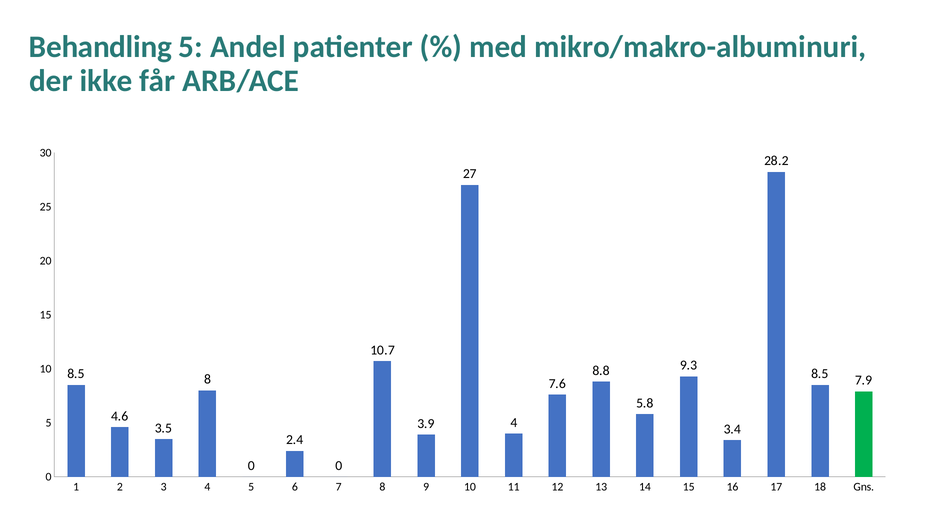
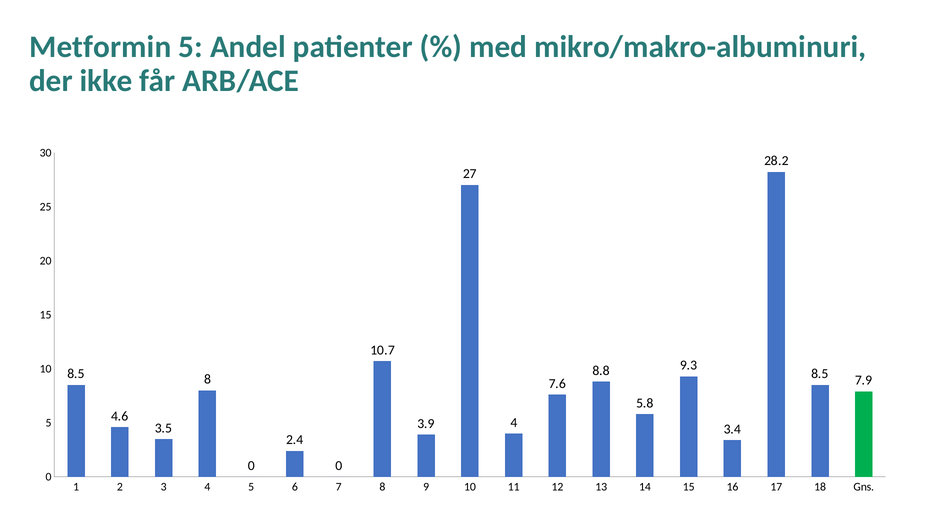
Behandling: Behandling -> Metformin
